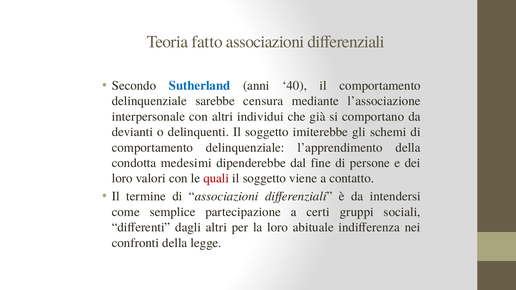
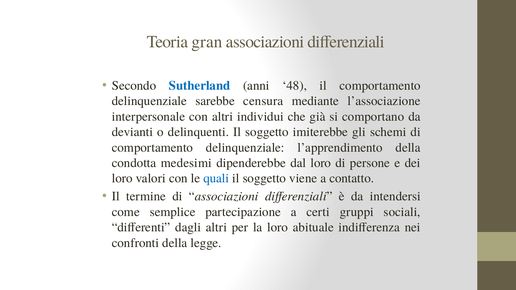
fatto: fatto -> gran
40: 40 -> 48
dal fine: fine -> loro
quali colour: red -> blue
